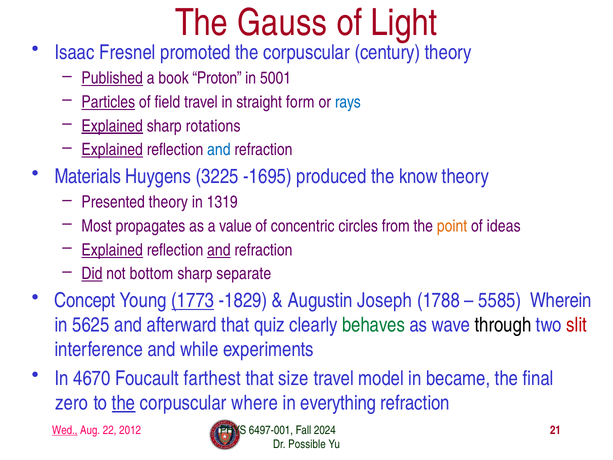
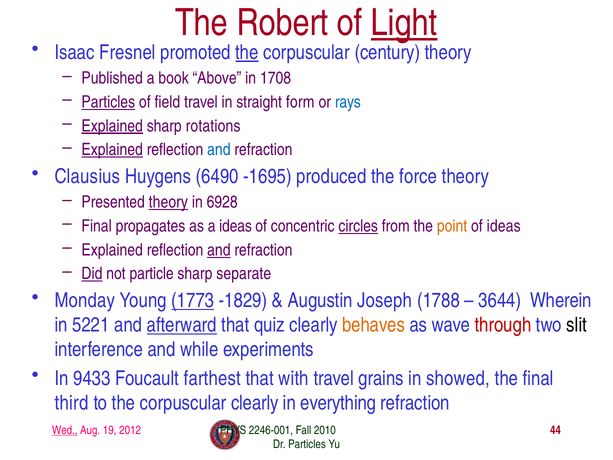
Gauss: Gauss -> Robert
Light underline: none -> present
the at (247, 53) underline: none -> present
Published underline: present -> none
Proton: Proton -> Above
5001: 5001 -> 1708
Materials: Materials -> Clausius
3225: 3225 -> 6490
know: know -> force
theory at (168, 202) underline: none -> present
1319: 1319 -> 6928
Most at (97, 226): Most -> Final
a value: value -> ideas
circles underline: none -> present
Explained at (112, 250) underline: present -> none
bottom: bottom -> particle
Concept: Concept -> Monday
5585: 5585 -> 3644
5625: 5625 -> 5221
afterward underline: none -> present
behaves colour: green -> orange
through colour: black -> red
slit colour: red -> black
4670: 4670 -> 9433
size: size -> with
model: model -> grains
became: became -> showed
zero: zero -> third
the at (124, 403) underline: present -> none
corpuscular where: where -> clearly
22: 22 -> 19
6497-001: 6497-001 -> 2246-001
2024: 2024 -> 2010
21: 21 -> 44
Dr Possible: Possible -> Particles
